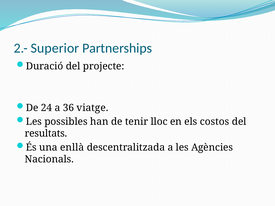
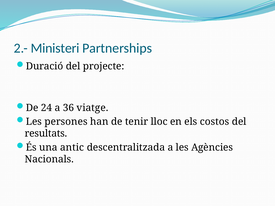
Superior: Superior -> Ministeri
possibles: possibles -> persones
enllà: enllà -> antic
